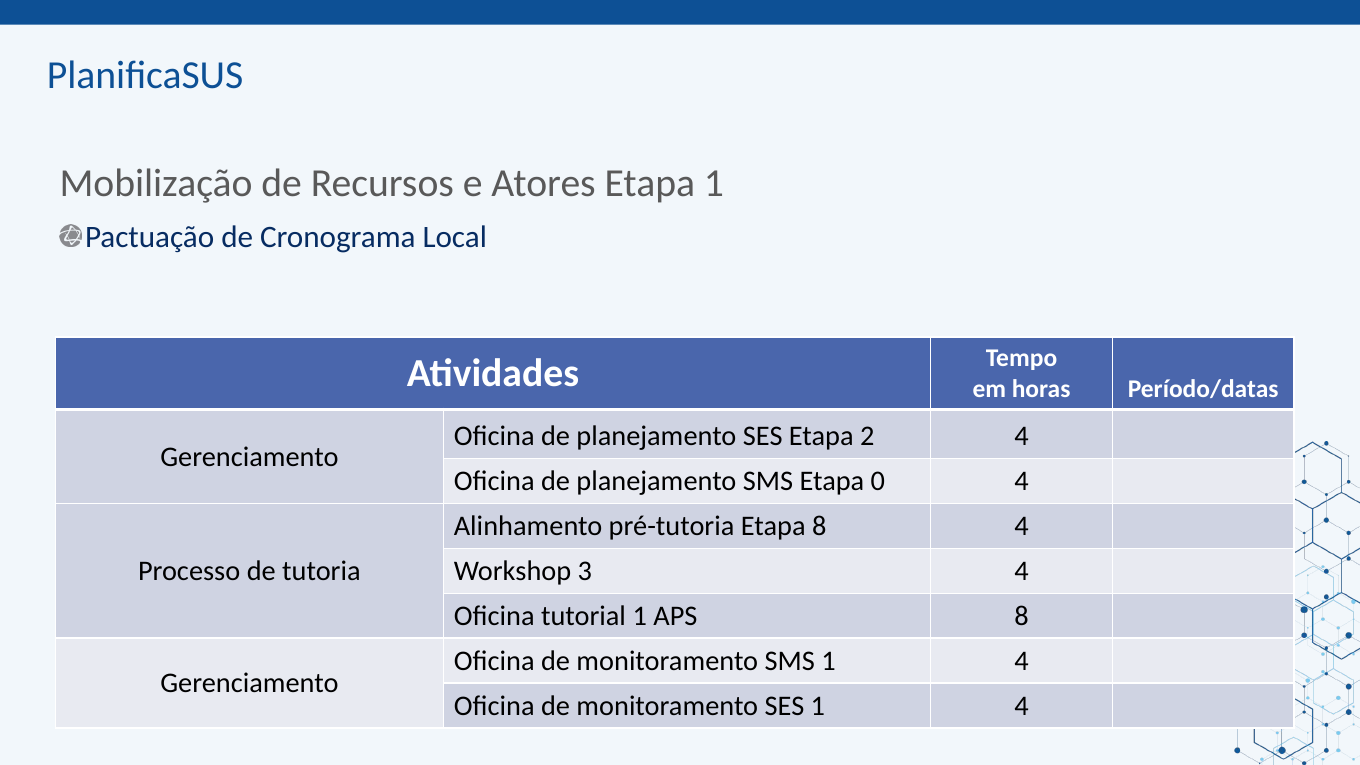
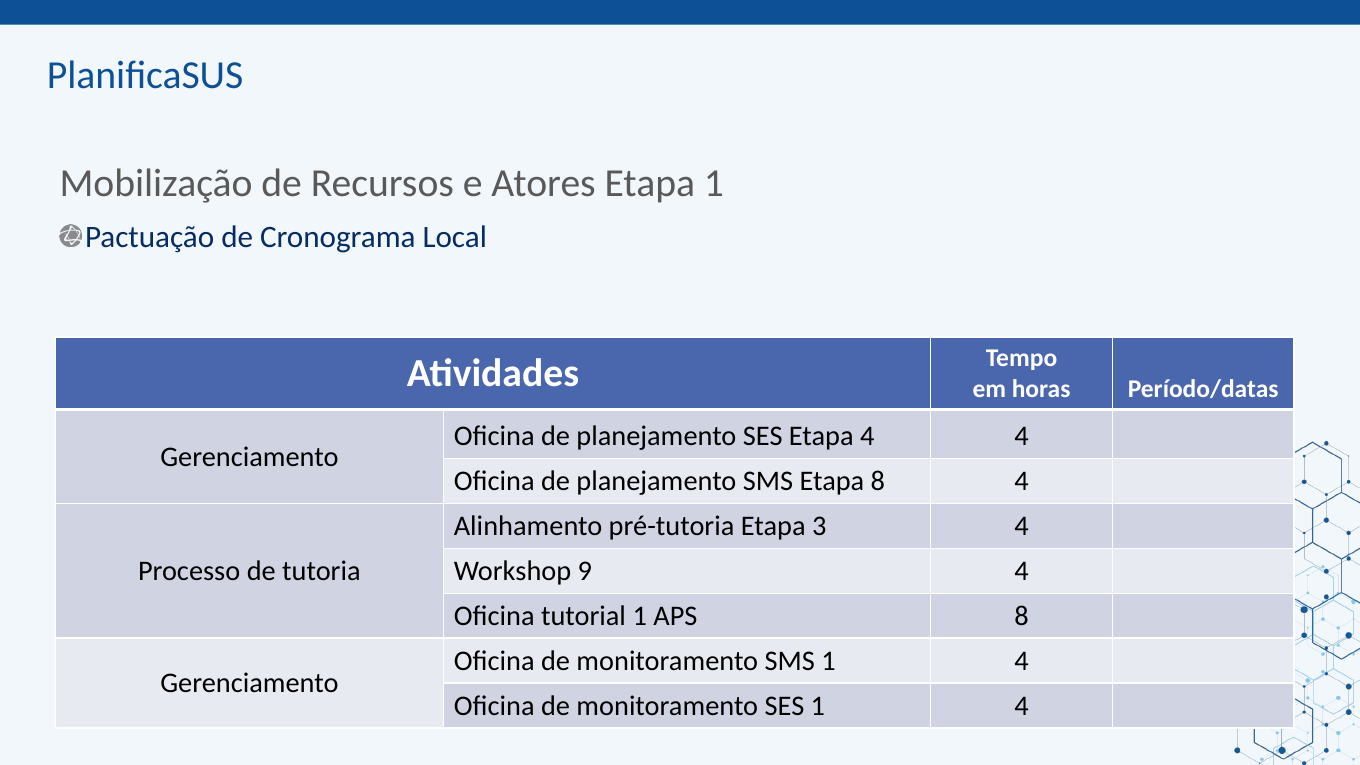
Etapa 2: 2 -> 4
Etapa 0: 0 -> 8
Etapa 8: 8 -> 3
3: 3 -> 9
